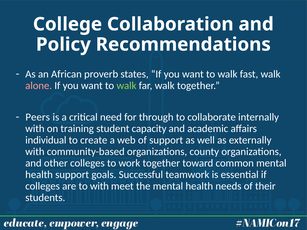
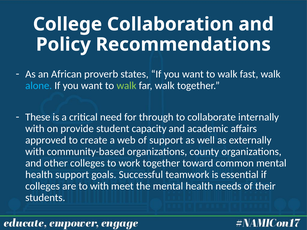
alone colour: pink -> light blue
Peers: Peers -> These
training: training -> provide
individual: individual -> approved
